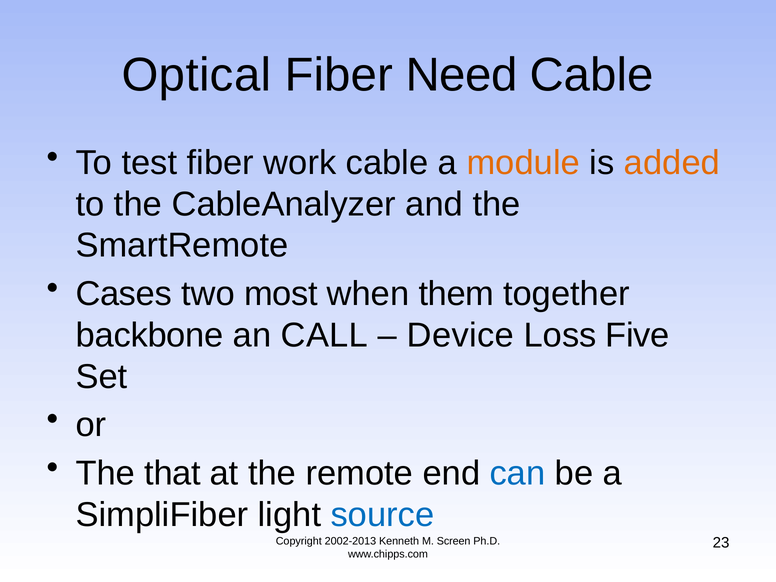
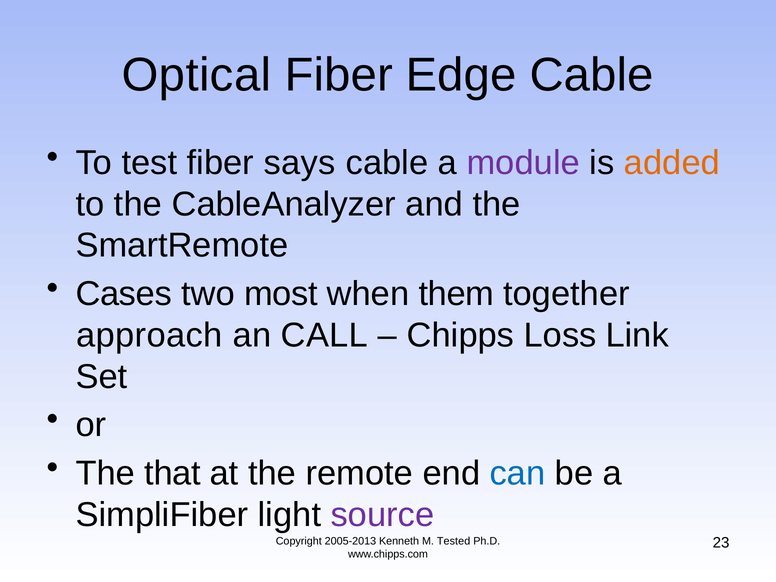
Need: Need -> Edge
work: work -> says
module colour: orange -> purple
backbone: backbone -> approach
Device: Device -> Chipps
Five: Five -> Link
source colour: blue -> purple
2002-2013: 2002-2013 -> 2005-2013
Screen: Screen -> Tested
